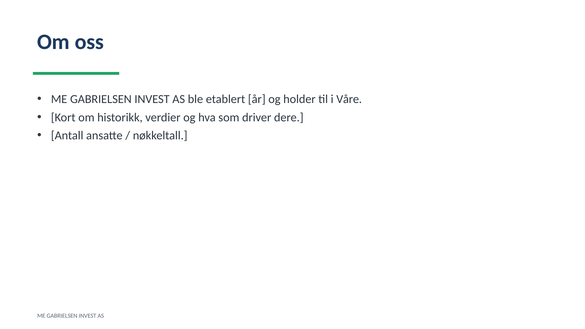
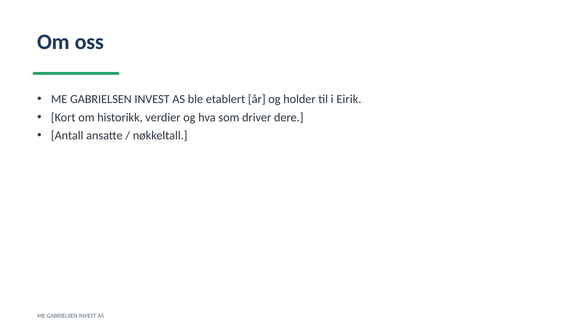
Våre: Våre -> Eirik
